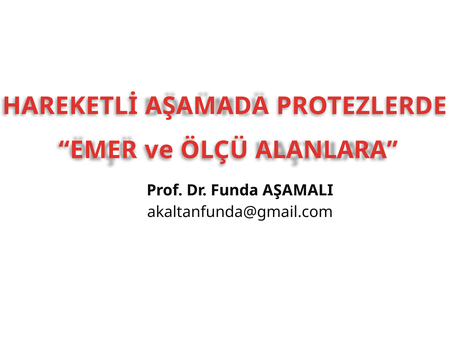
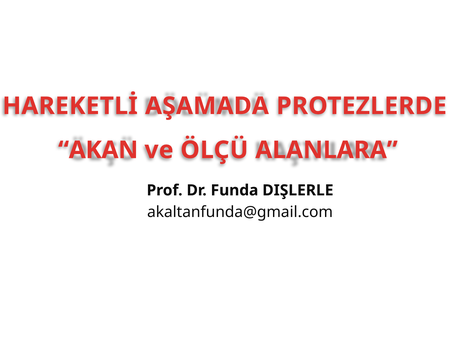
EMER: EMER -> AKAN
AŞAMALI: AŞAMALI -> DIŞLERLE
